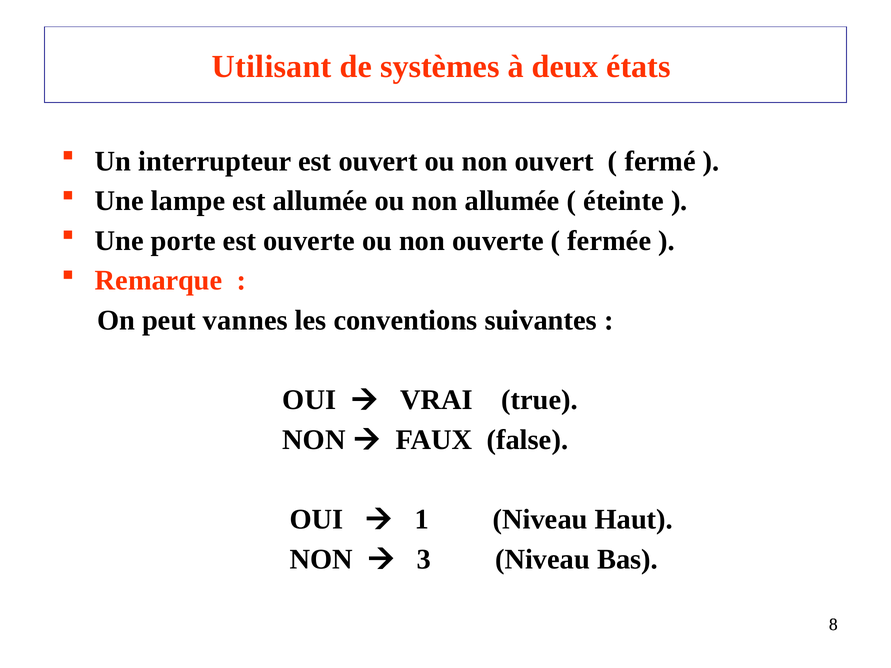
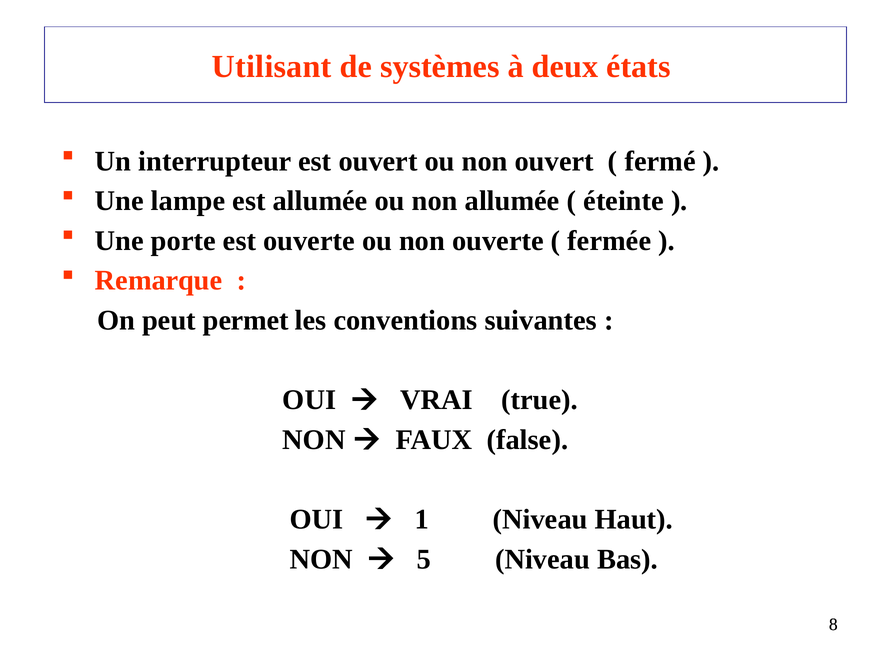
vannes: vannes -> permet
3: 3 -> 5
